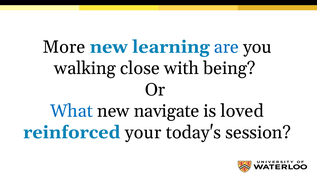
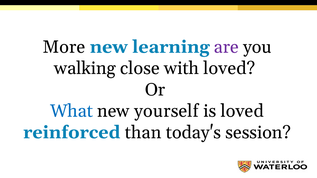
are colour: blue -> purple
with being: being -> loved
navigate: navigate -> yourself
your: your -> than
